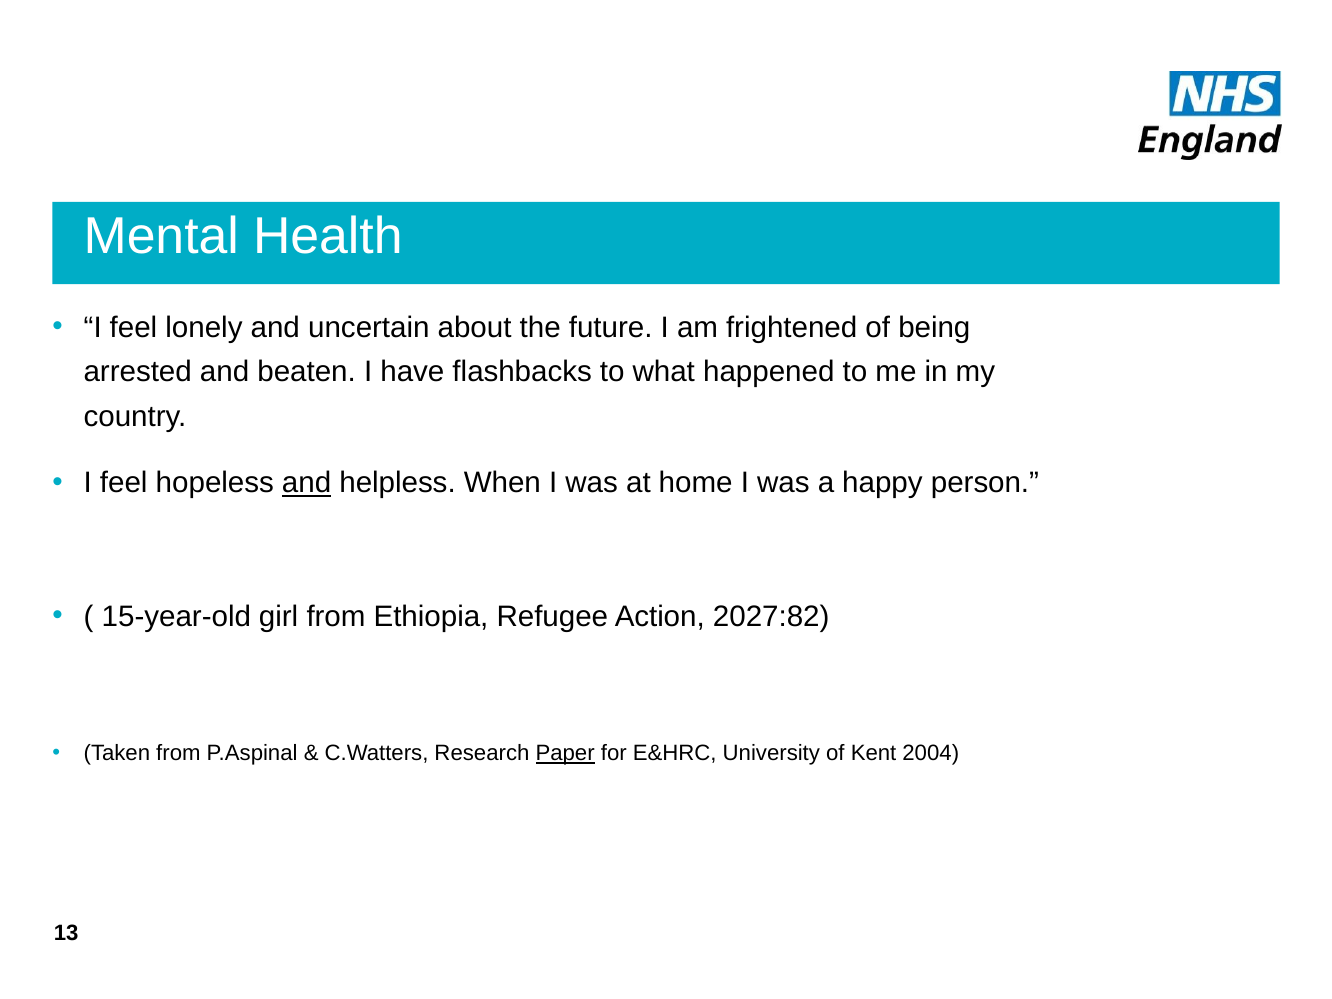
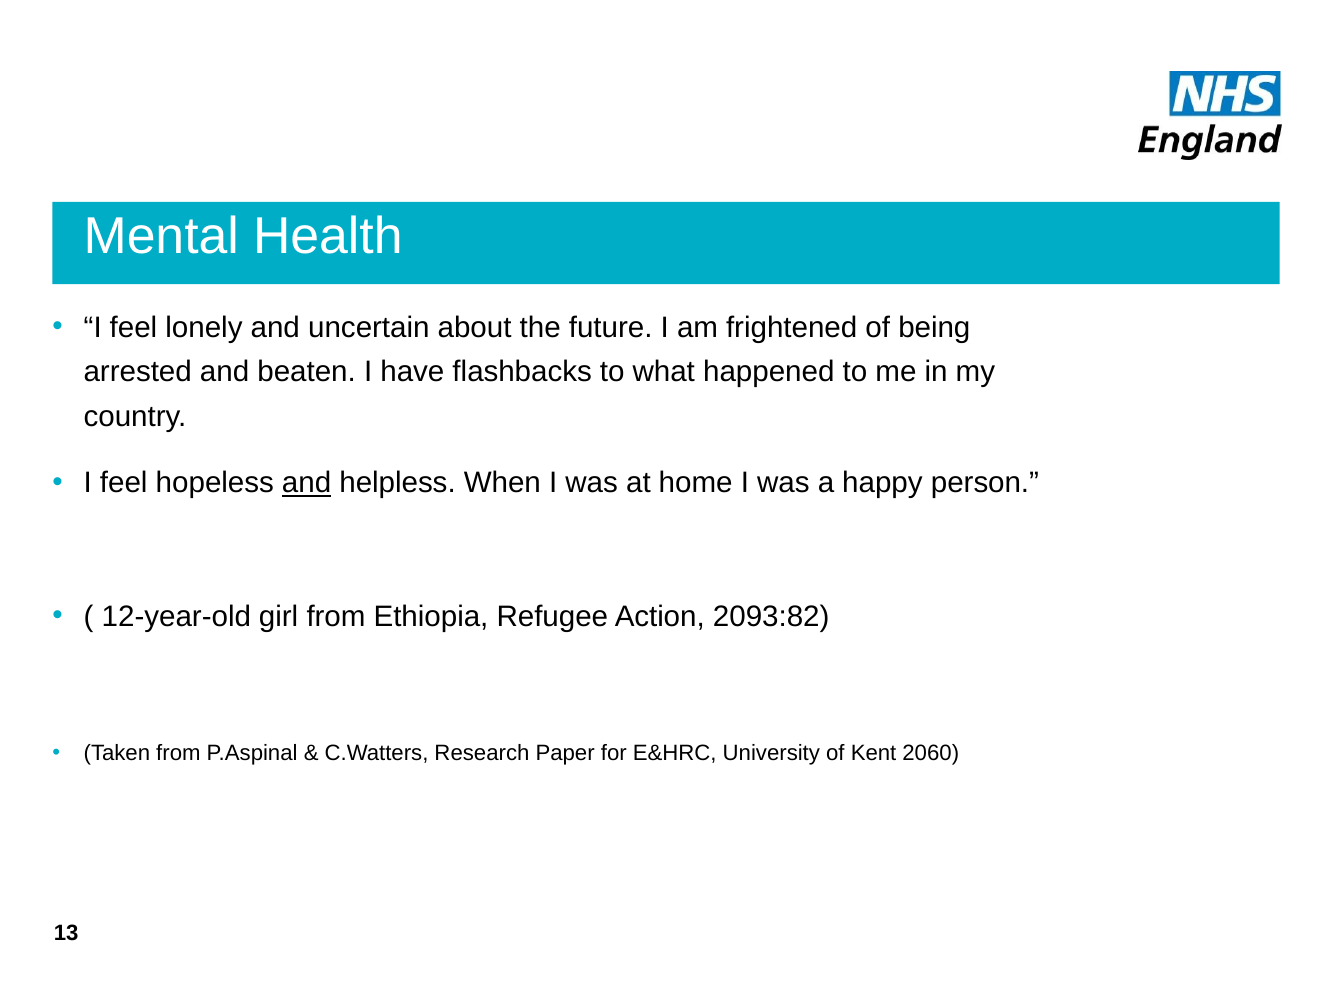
15-year-old: 15-year-old -> 12-year-old
2027:82: 2027:82 -> 2093:82
Paper underline: present -> none
2004: 2004 -> 2060
